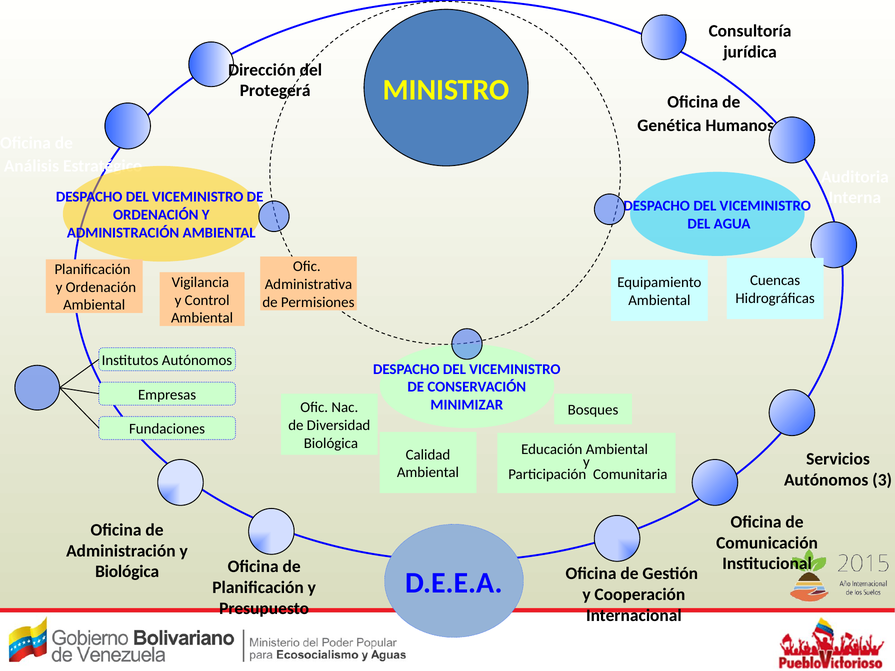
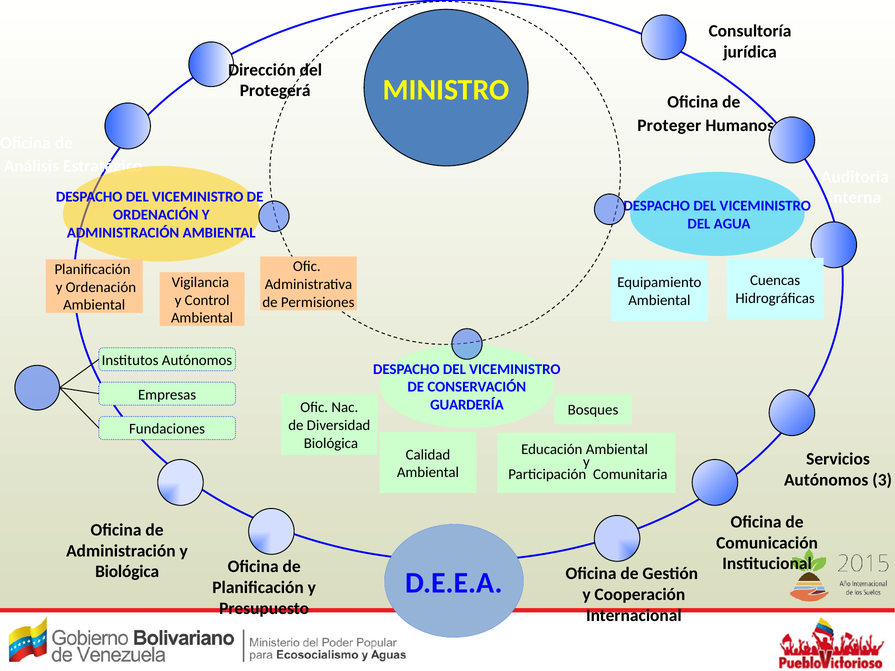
Genética: Genética -> Proteger
MINIMIZAR: MINIMIZAR -> GUARDERÍA
